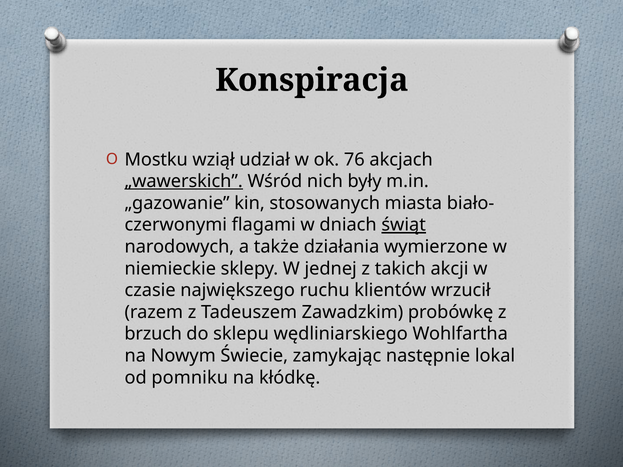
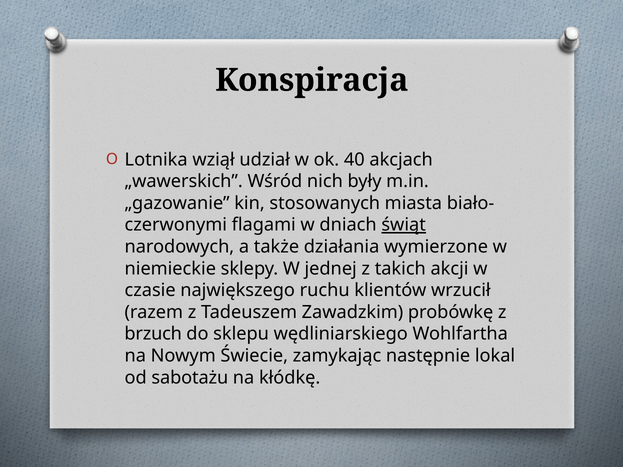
Mostku: Mostku -> Lotnika
76: 76 -> 40
„wawerskich underline: present -> none
pomniku: pomniku -> sabotażu
